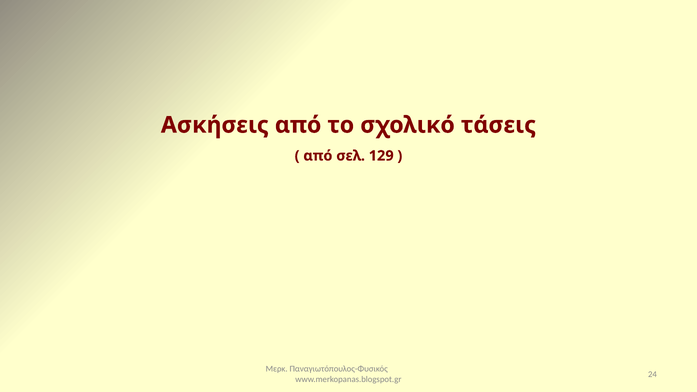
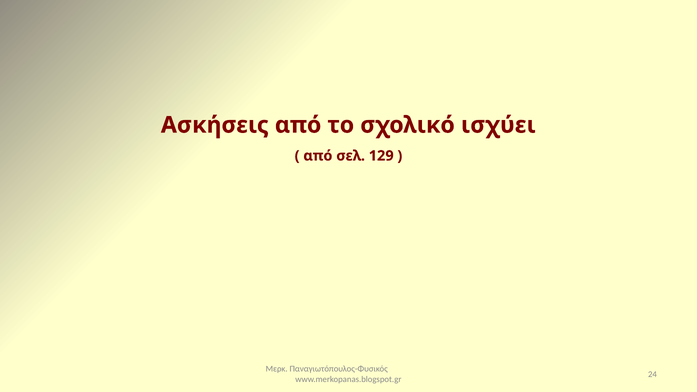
τάσεις: τάσεις -> ισχύει
